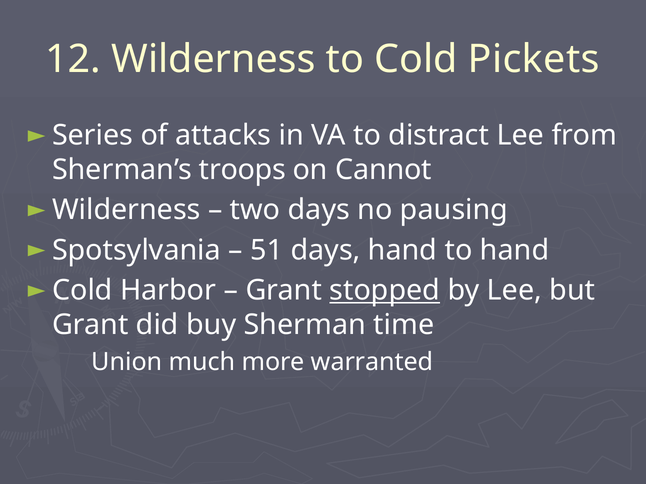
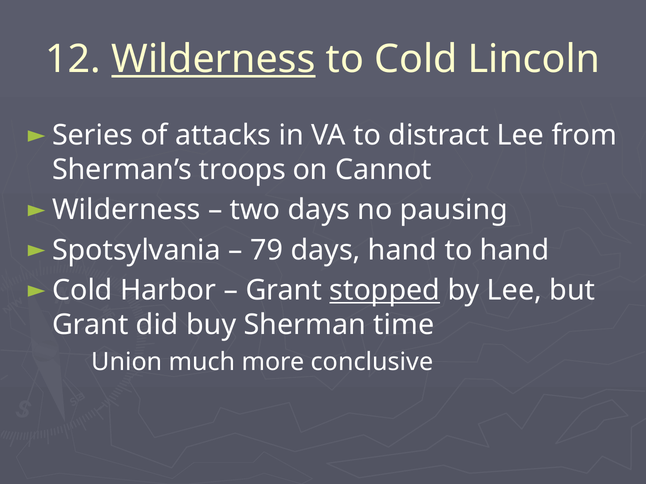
Wilderness at (213, 59) underline: none -> present
Pickets: Pickets -> Lincoln
51: 51 -> 79
warranted: warranted -> conclusive
